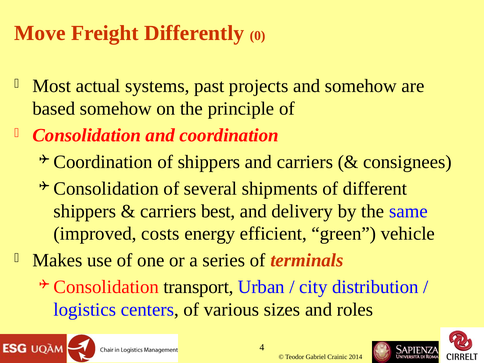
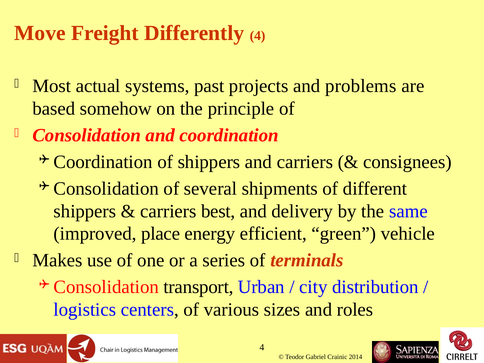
Differently 0: 0 -> 4
and somehow: somehow -> problems
costs: costs -> place
